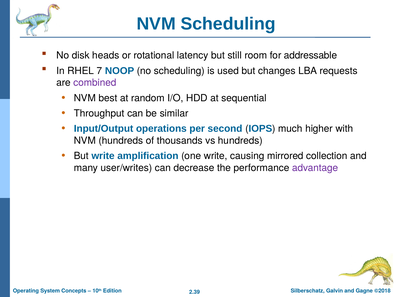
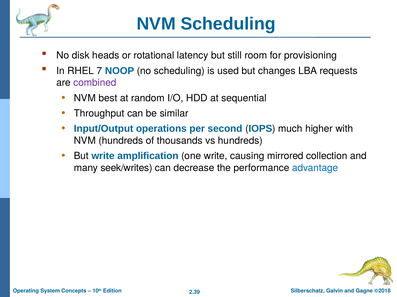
addressable: addressable -> provisioning
user/writes: user/writes -> seek/writes
advantage colour: purple -> blue
